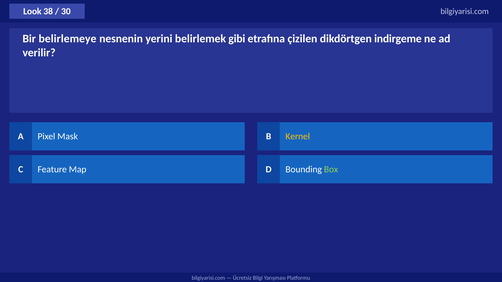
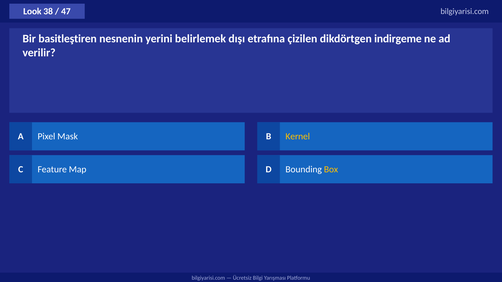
30: 30 -> 47
belirlemeye: belirlemeye -> basitleştiren
gibi: gibi -> dışı
Box colour: light green -> yellow
